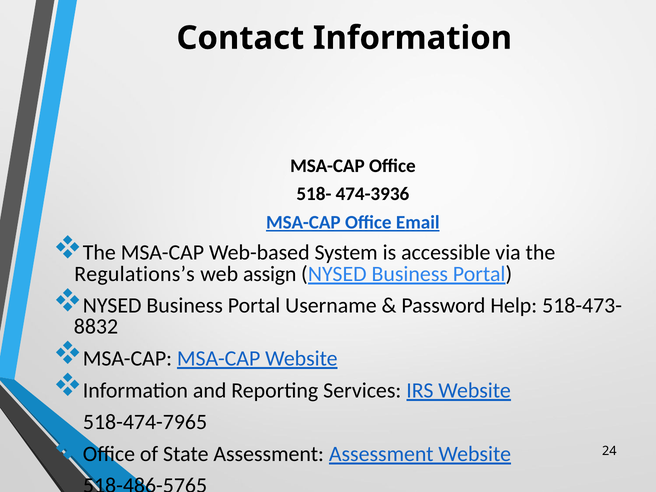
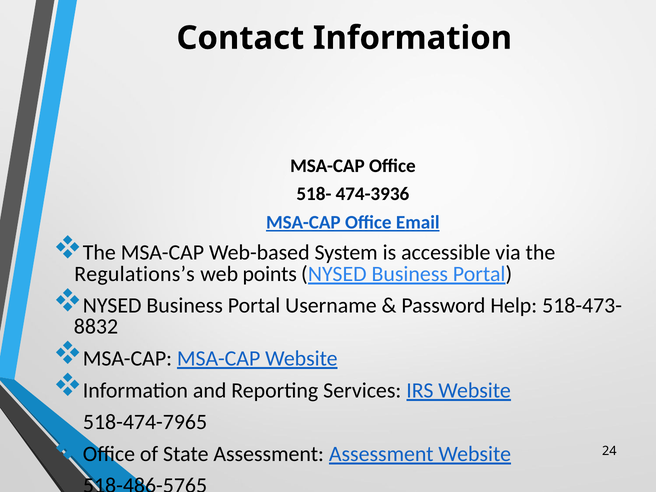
assign: assign -> points
